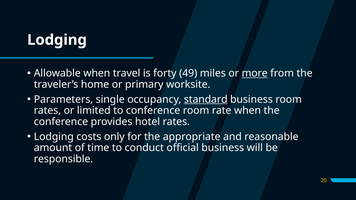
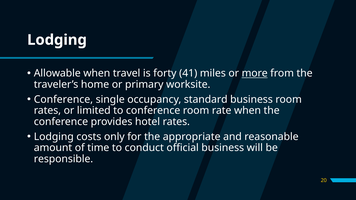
49: 49 -> 41
Parameters at (63, 99): Parameters -> Conference
standard underline: present -> none
